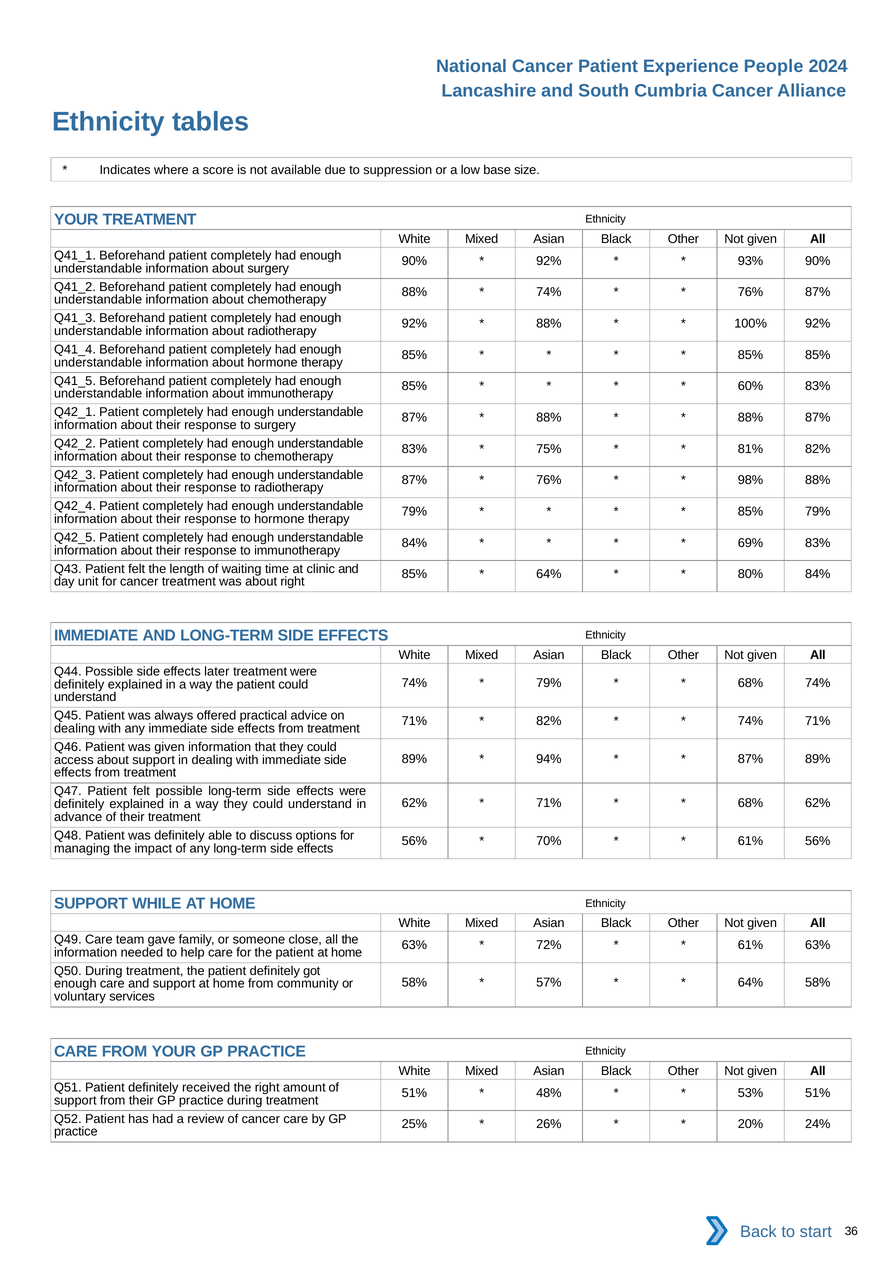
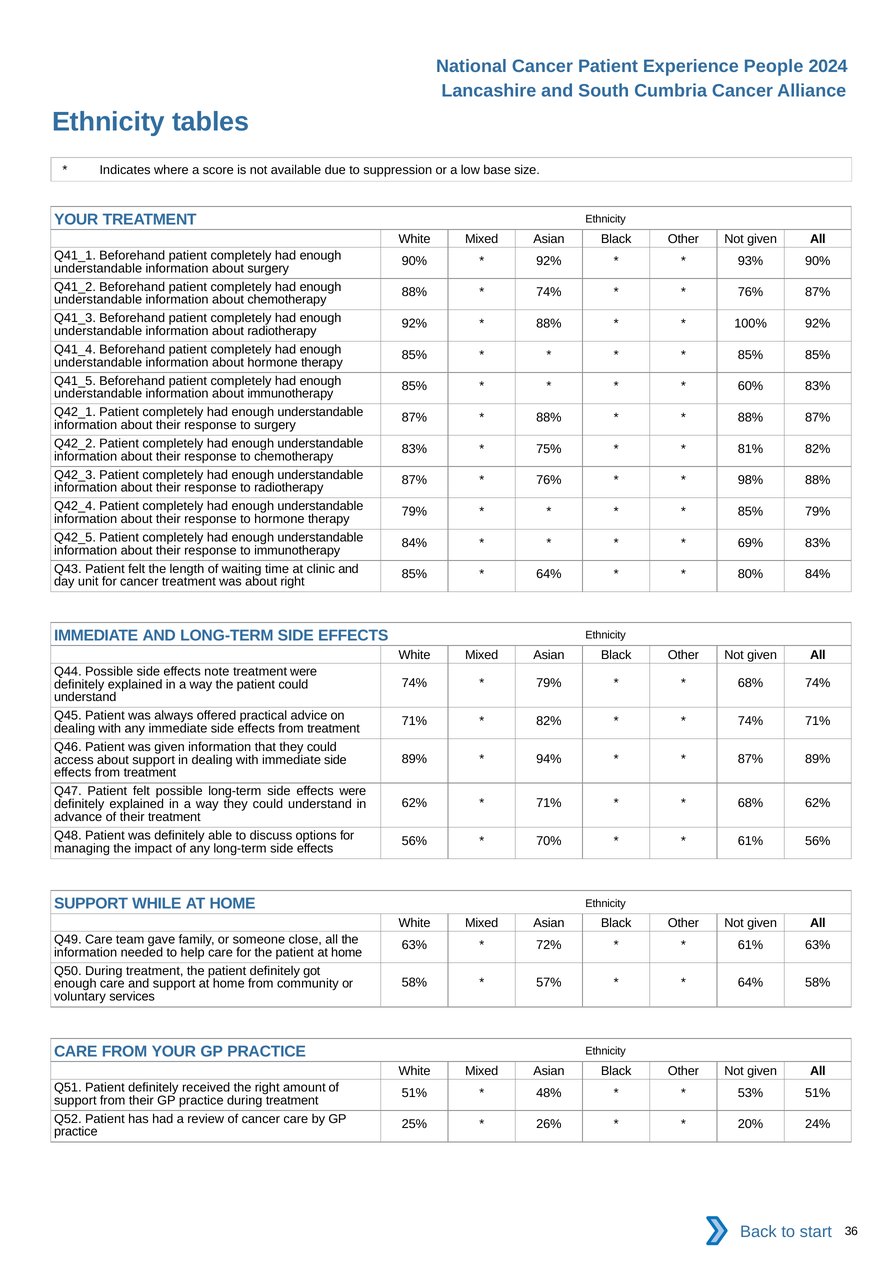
later: later -> note
